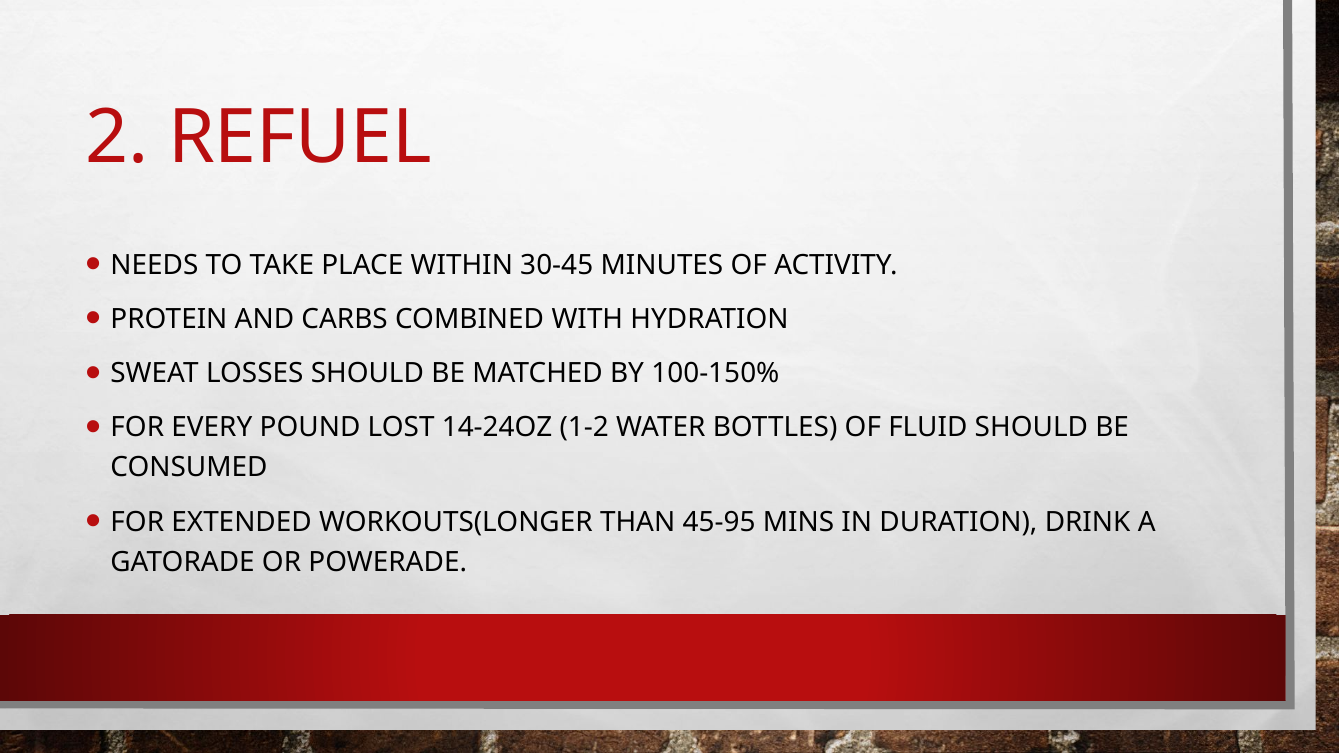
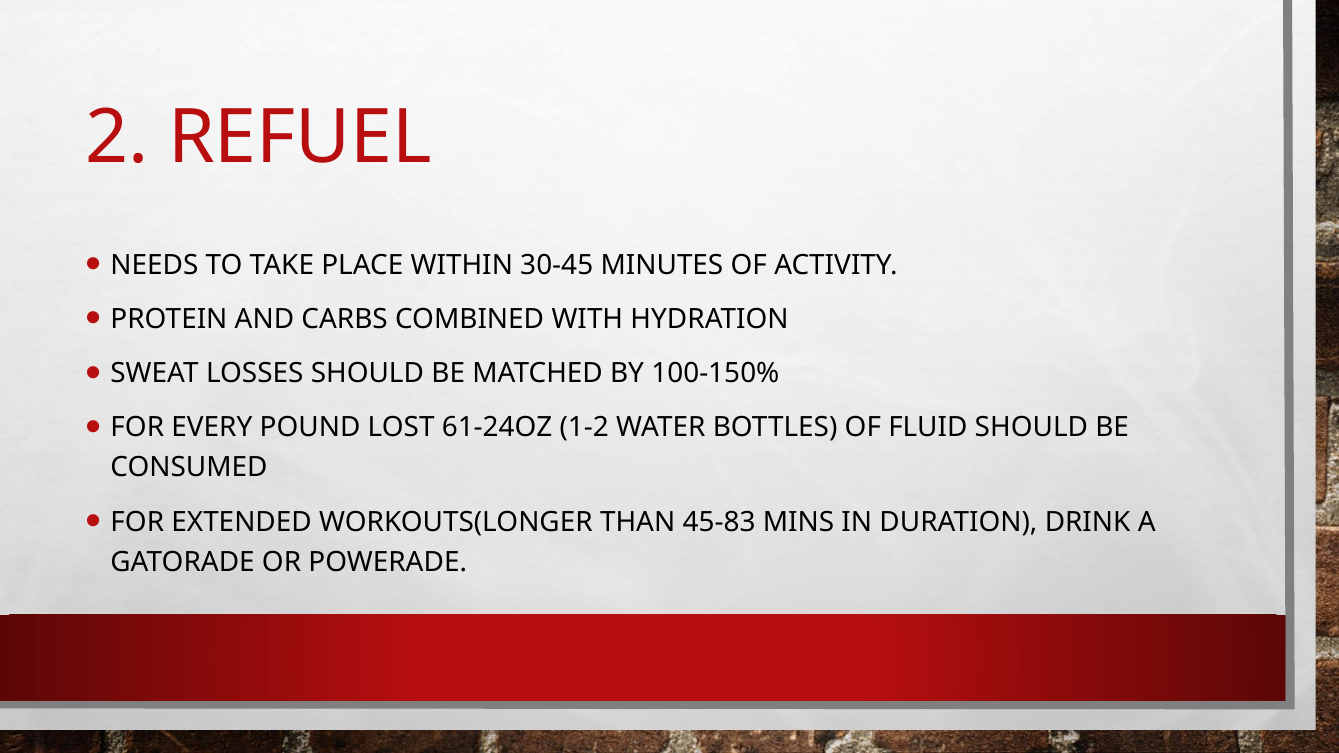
14-24OZ: 14-24OZ -> 61-24OZ
45-95: 45-95 -> 45-83
